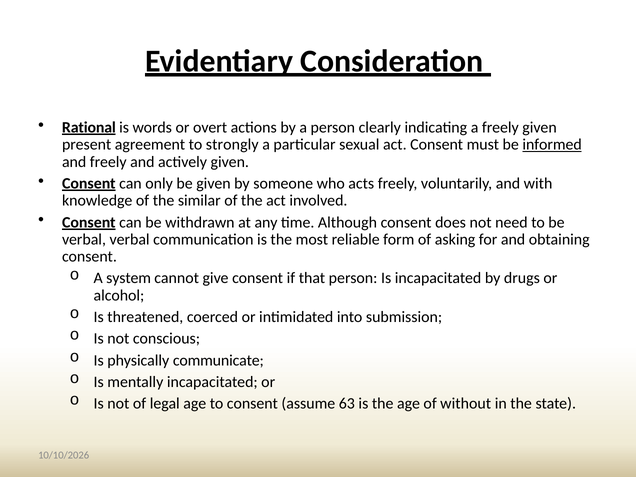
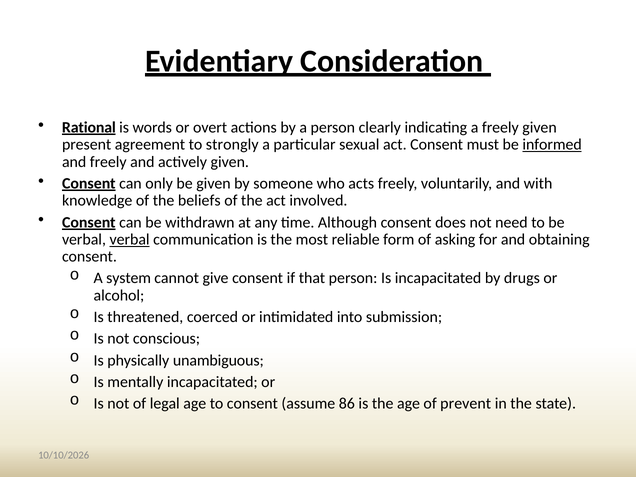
similar: similar -> beliefs
verbal at (130, 239) underline: none -> present
communicate: communicate -> unambiguous
63: 63 -> 86
without: without -> prevent
